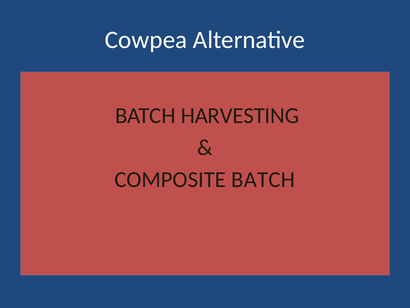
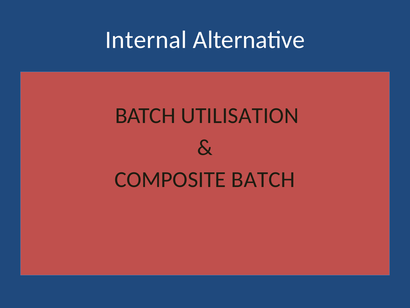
Cowpea: Cowpea -> Internal
HARVESTING: HARVESTING -> UTILISATION
